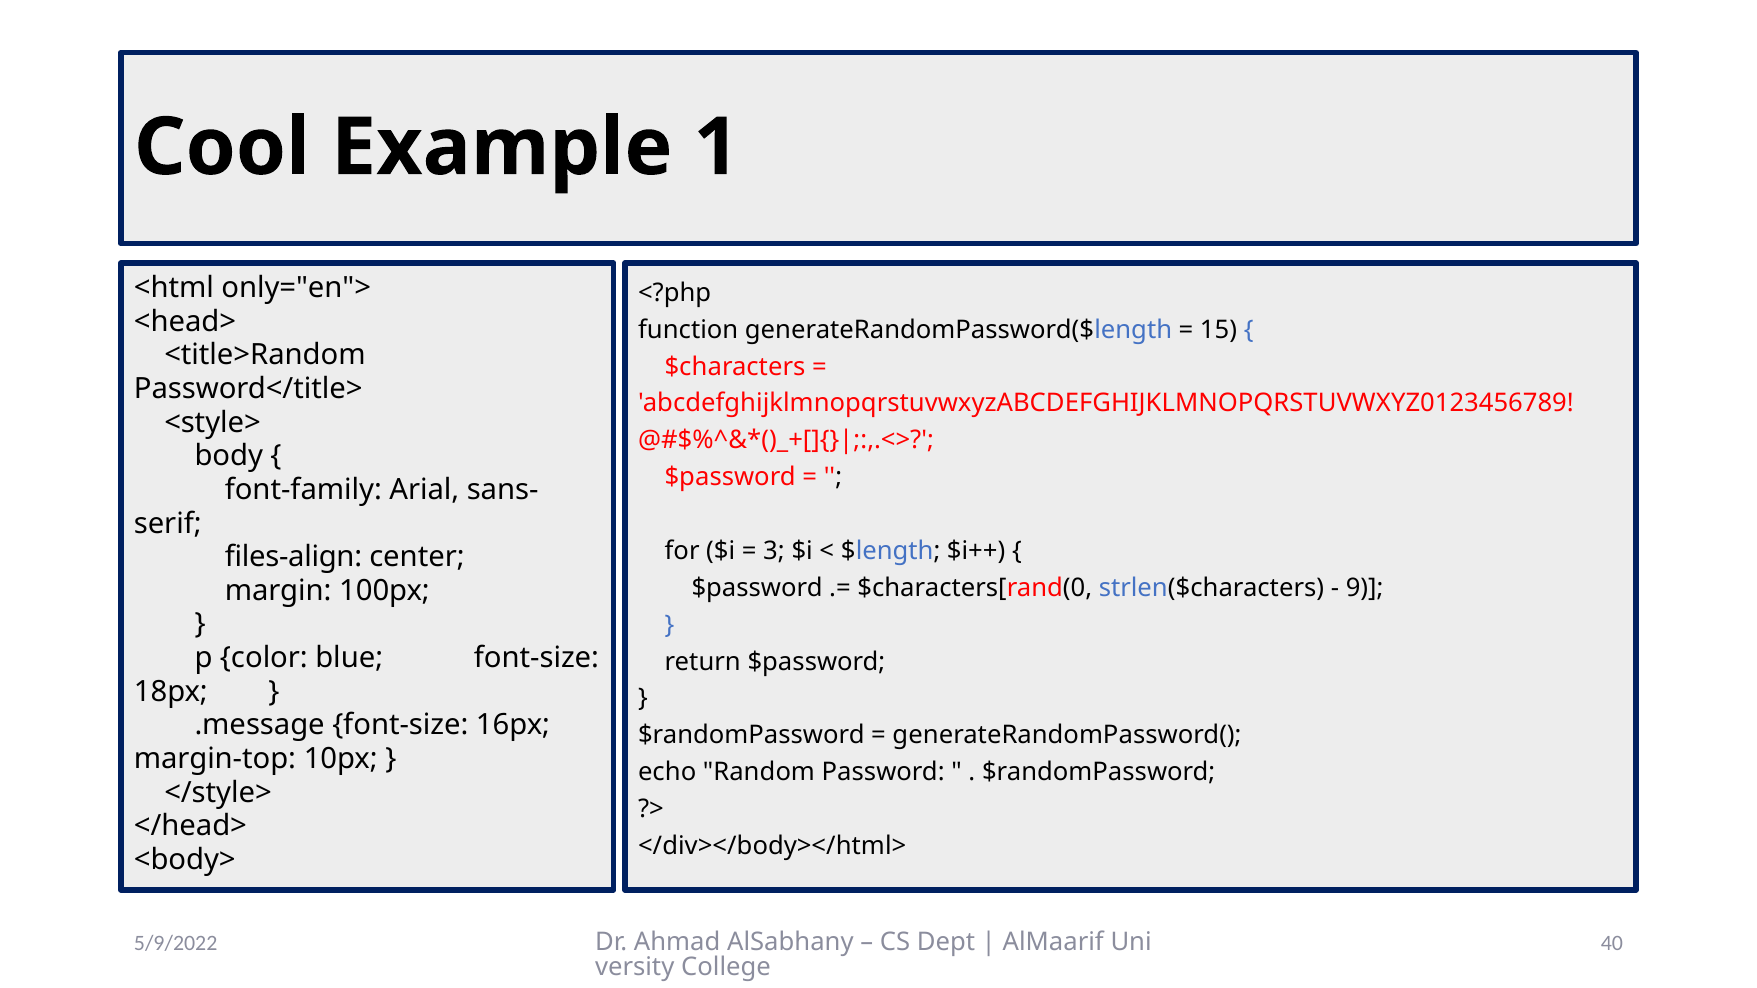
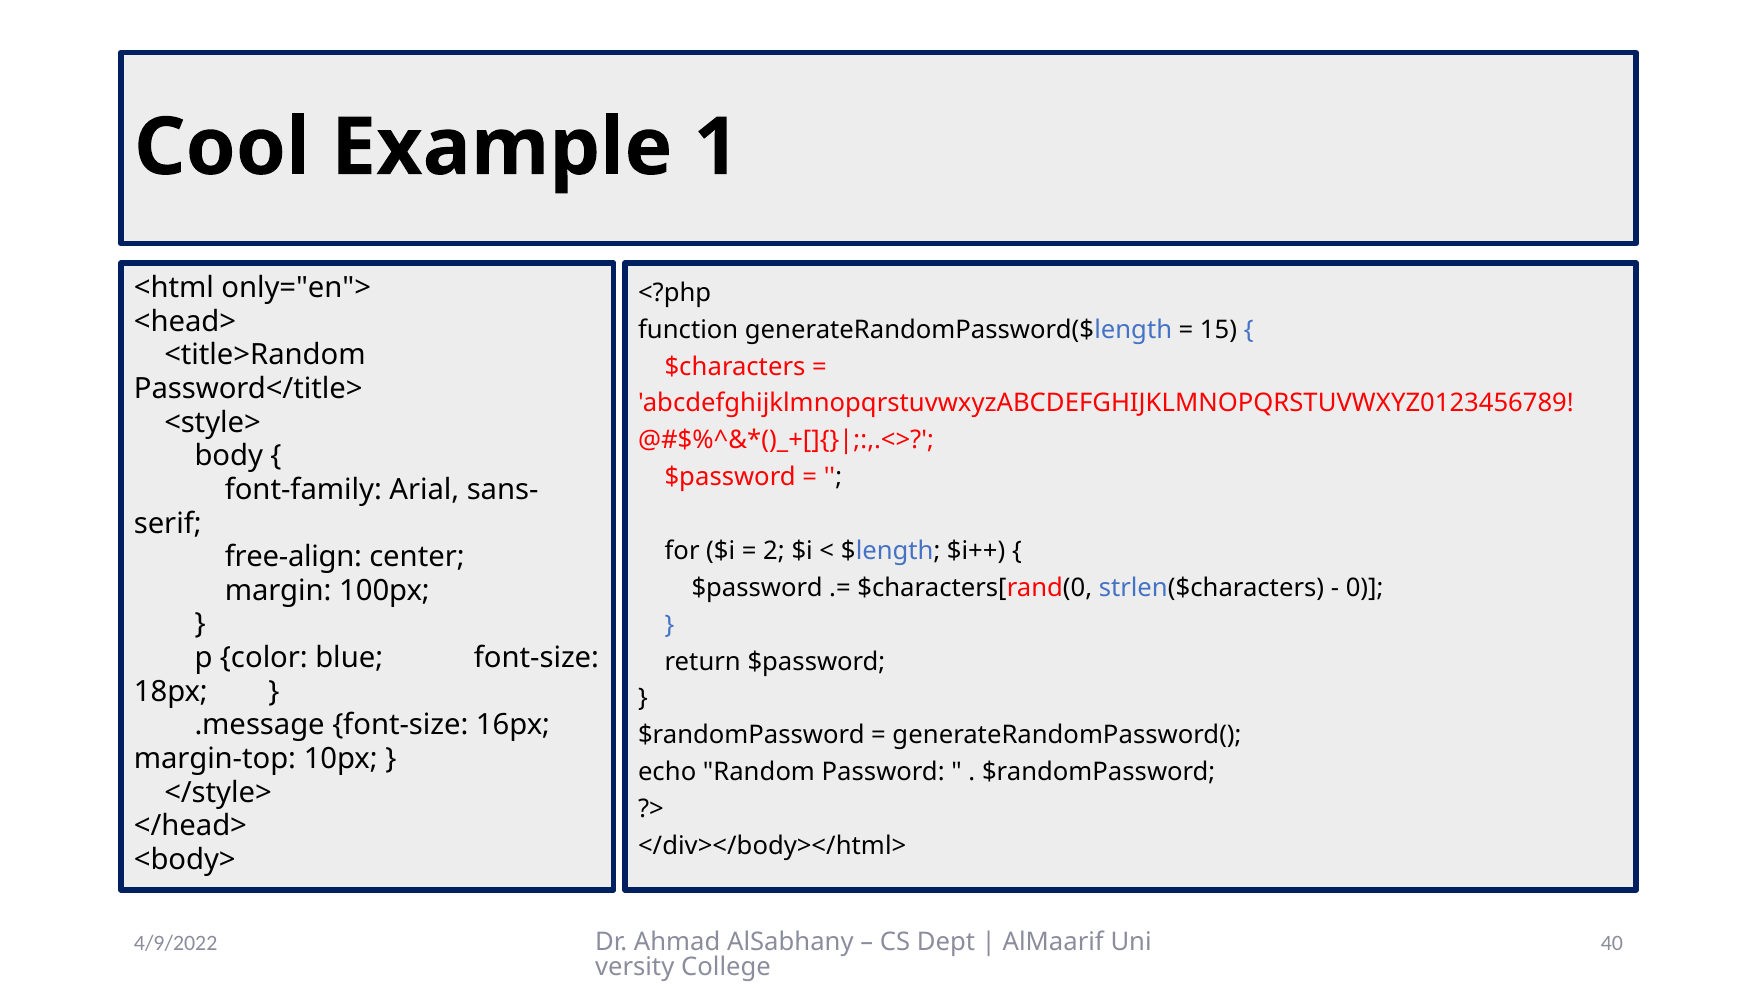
3: 3 -> 2
files-align: files-align -> free-align
9: 9 -> 0
5/9/2022: 5/9/2022 -> 4/9/2022
